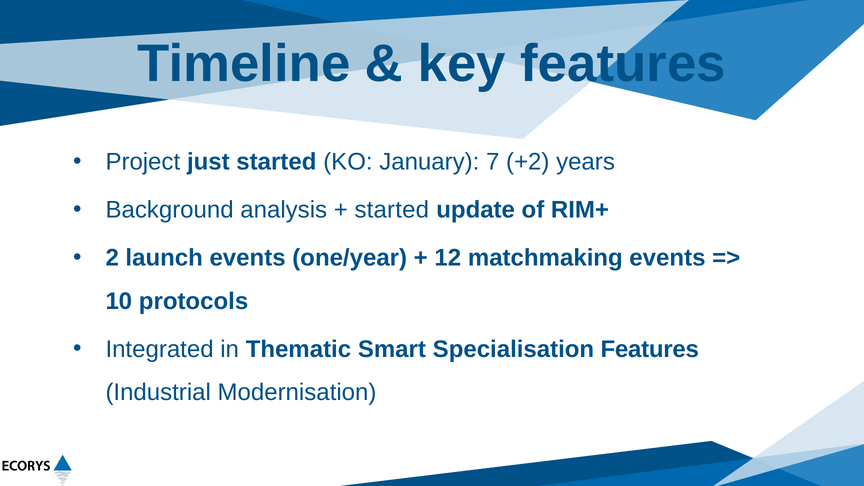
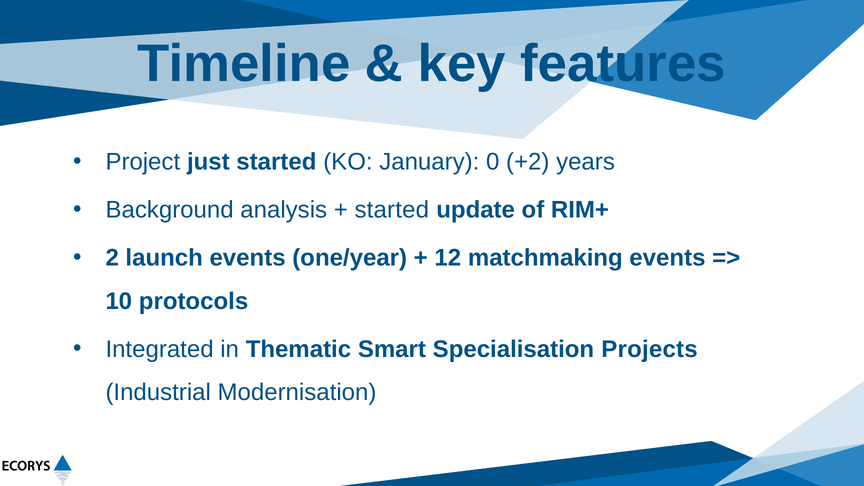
7: 7 -> 0
Specialisation Features: Features -> Projects
